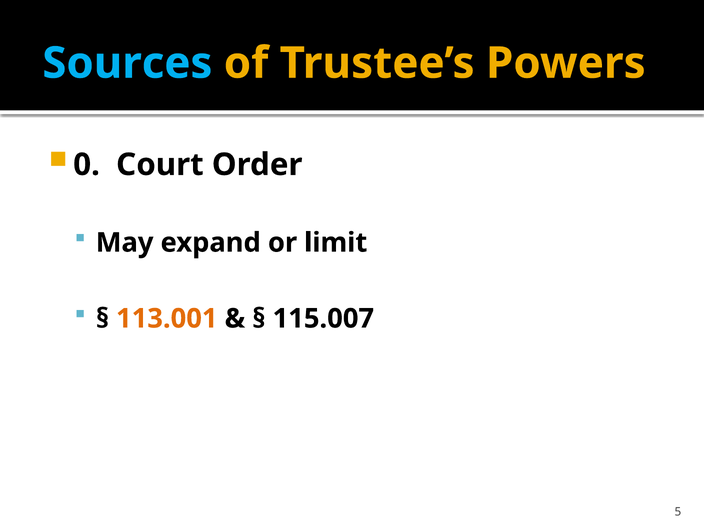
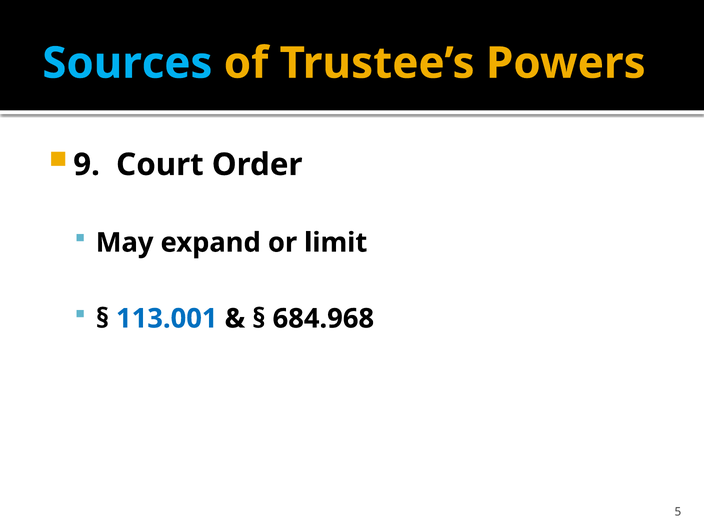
0: 0 -> 9
113.001 colour: orange -> blue
115.007: 115.007 -> 684.968
